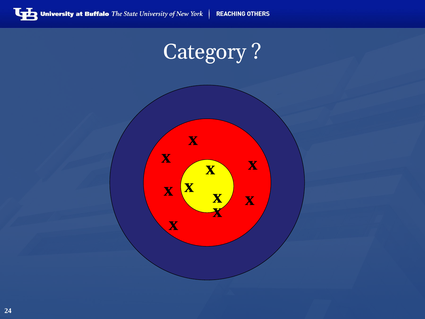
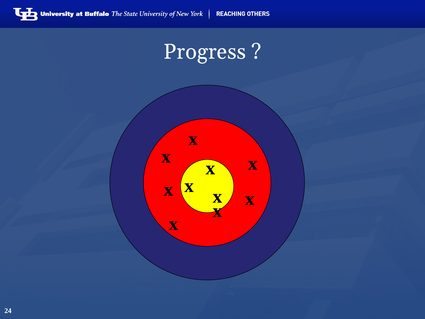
Category: Category -> Progress
